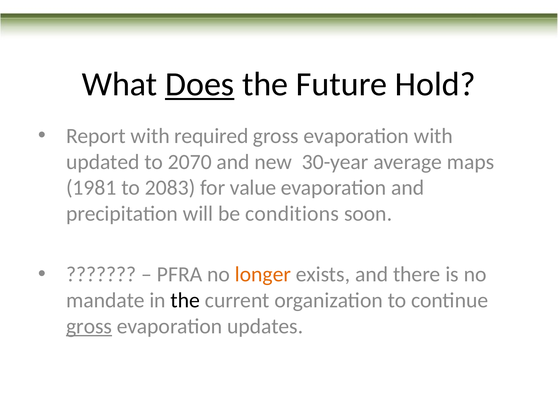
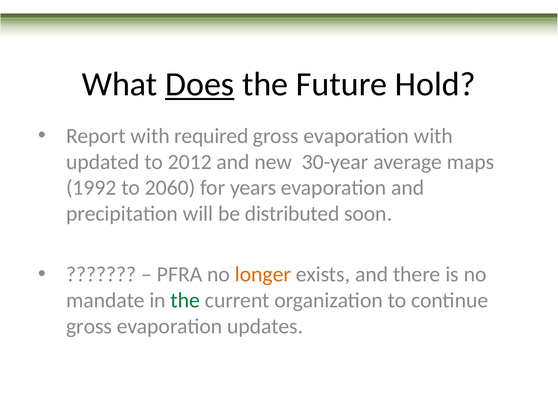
2070: 2070 -> 2012
1981: 1981 -> 1992
2083: 2083 -> 2060
value: value -> years
conditions: conditions -> distributed
the at (185, 301) colour: black -> green
gross at (89, 327) underline: present -> none
